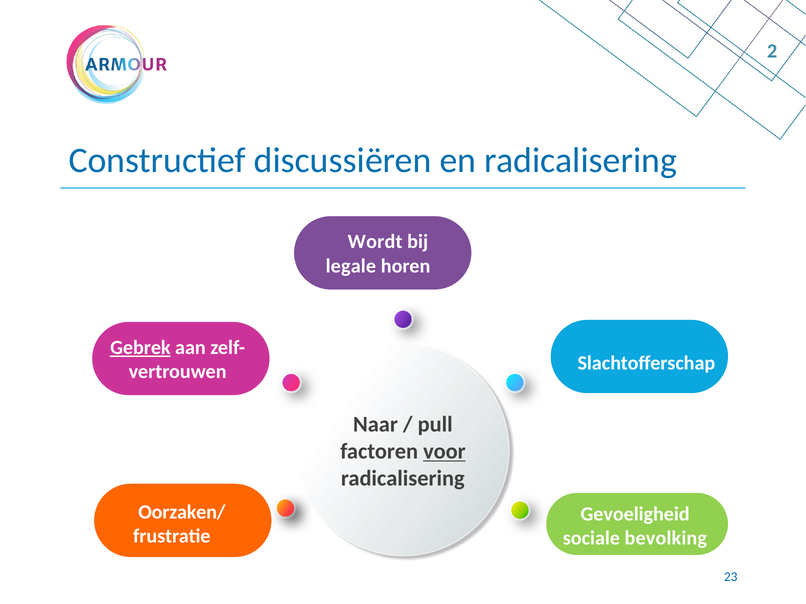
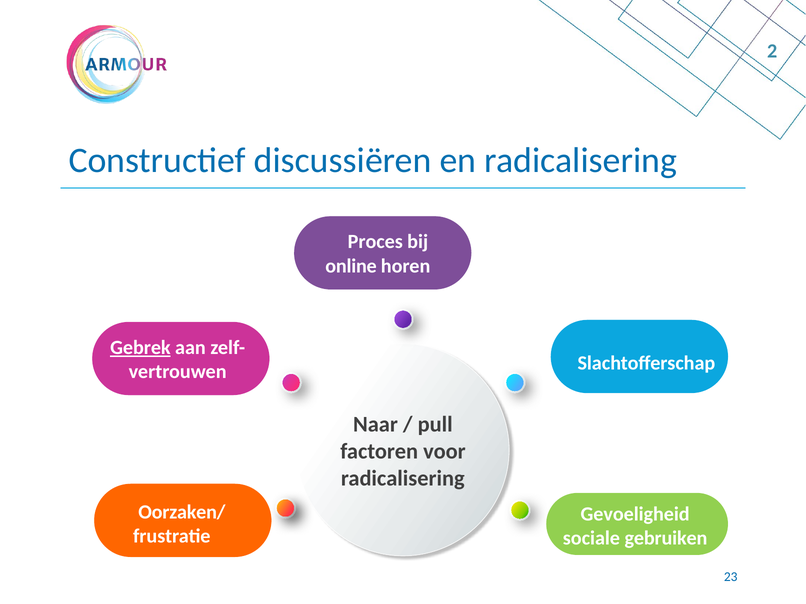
Wordt: Wordt -> Proces
legale: legale -> online
voor underline: present -> none
bevolking: bevolking -> gebruiken
